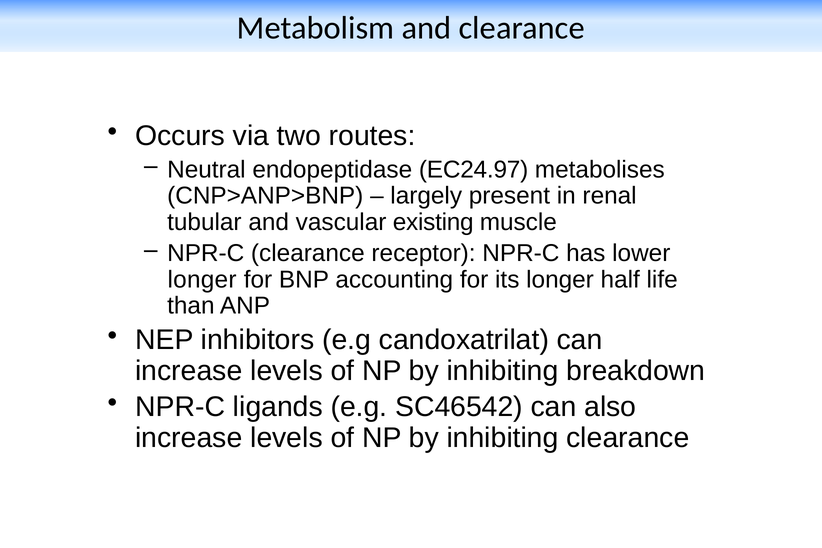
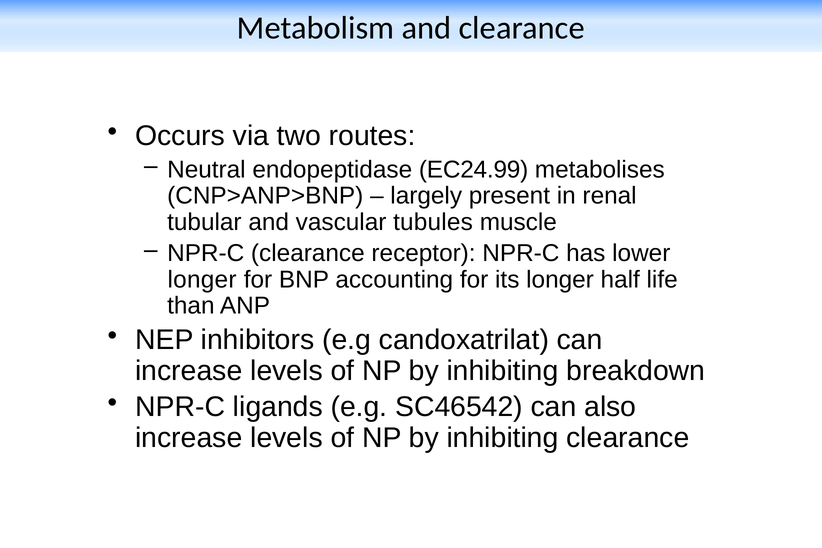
EC24.97: EC24.97 -> EC24.99
existing: existing -> tubules
